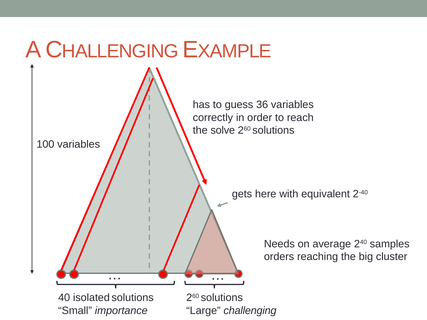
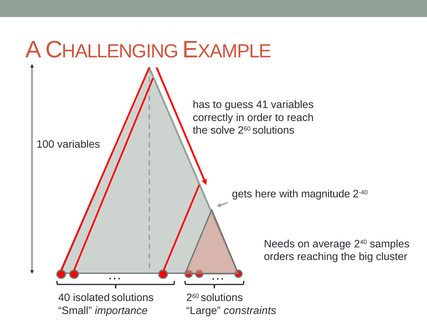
36: 36 -> 41
equivalent: equivalent -> magnitude
challenging: challenging -> constraints
